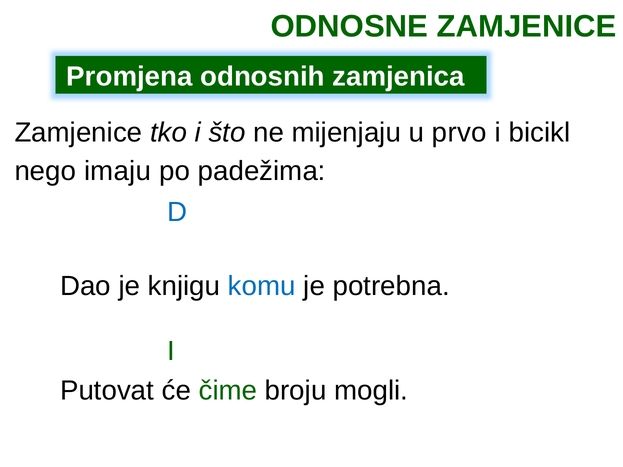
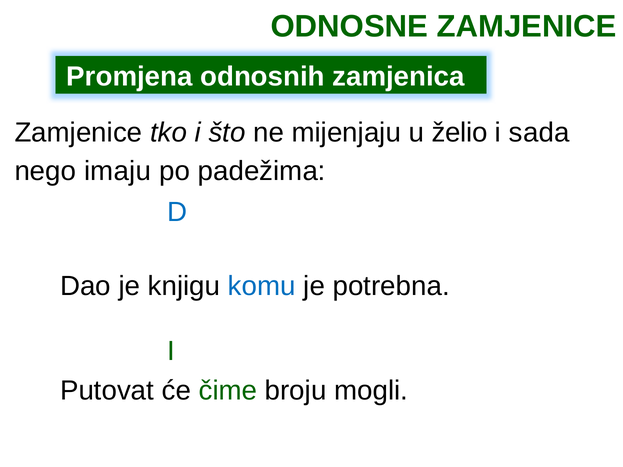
prvo: prvo -> želio
bicikl: bicikl -> sada
